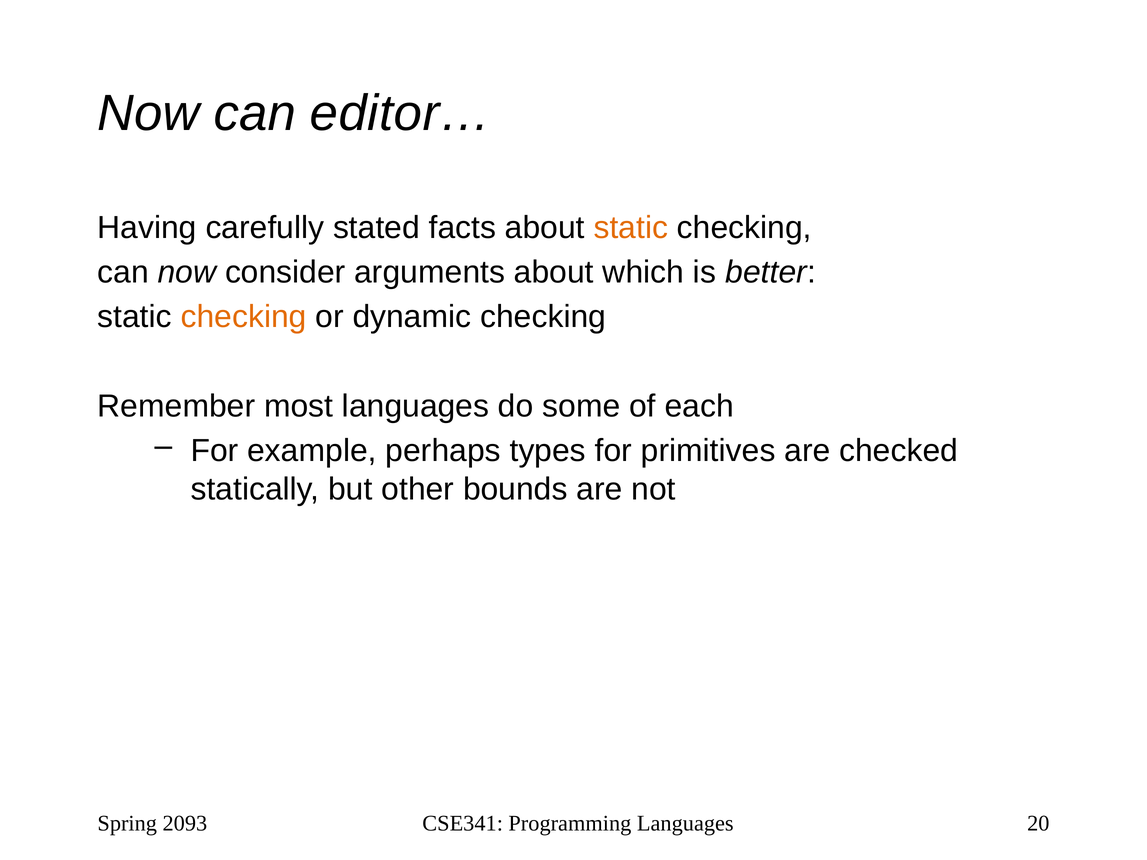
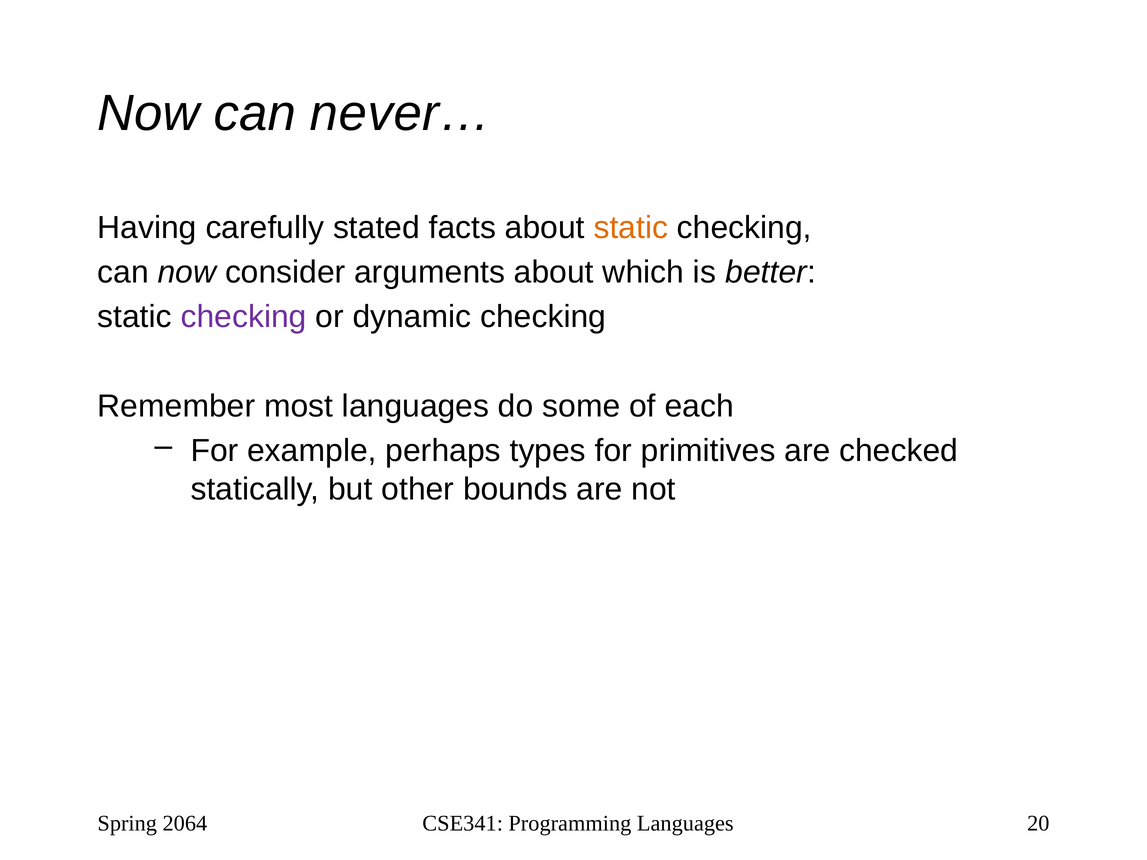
editor…: editor… -> never…
checking at (244, 317) colour: orange -> purple
2093: 2093 -> 2064
